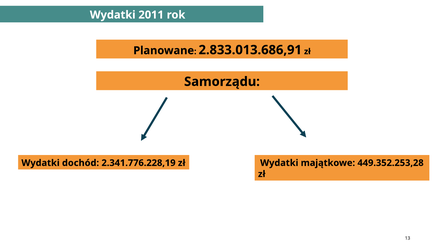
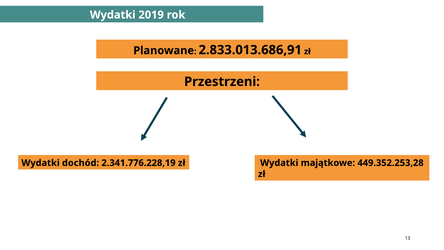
2011: 2011 -> 2019
Samorządu: Samorządu -> Przestrzeni
